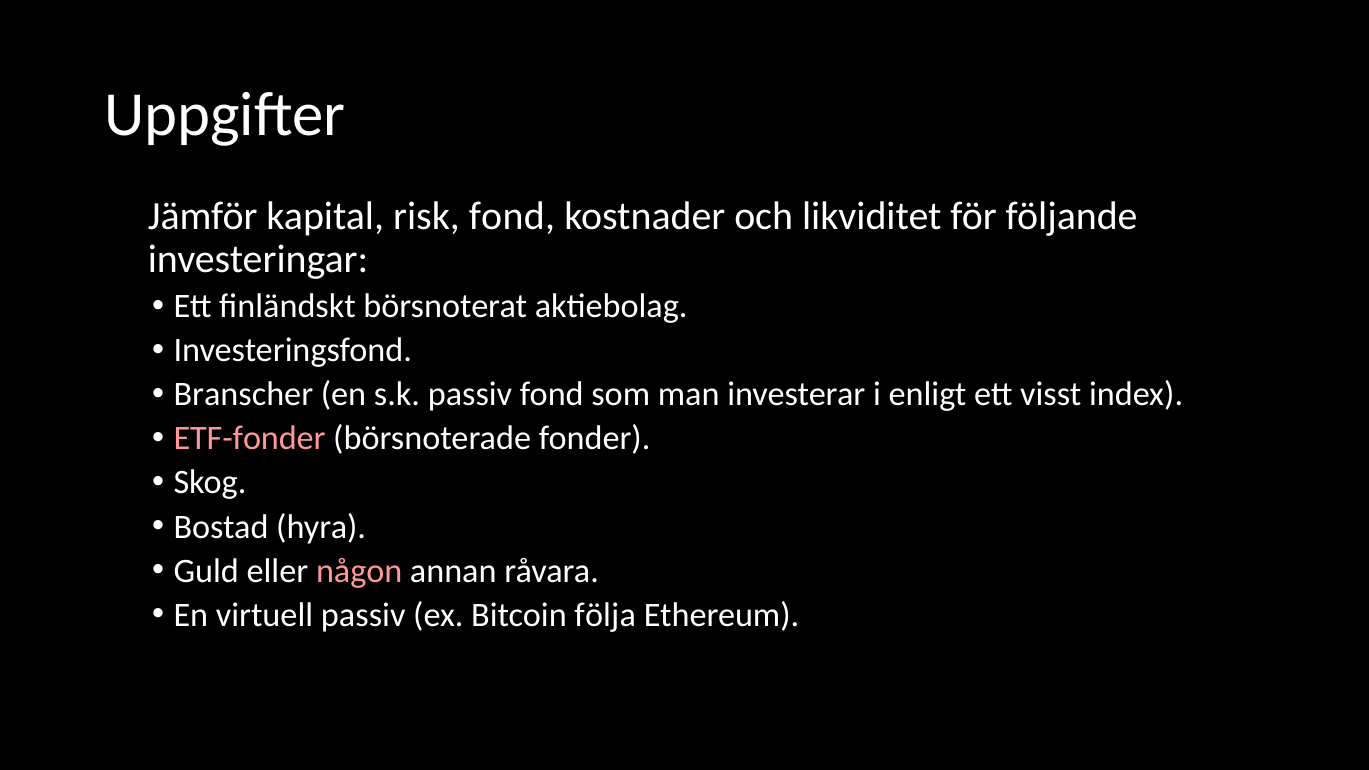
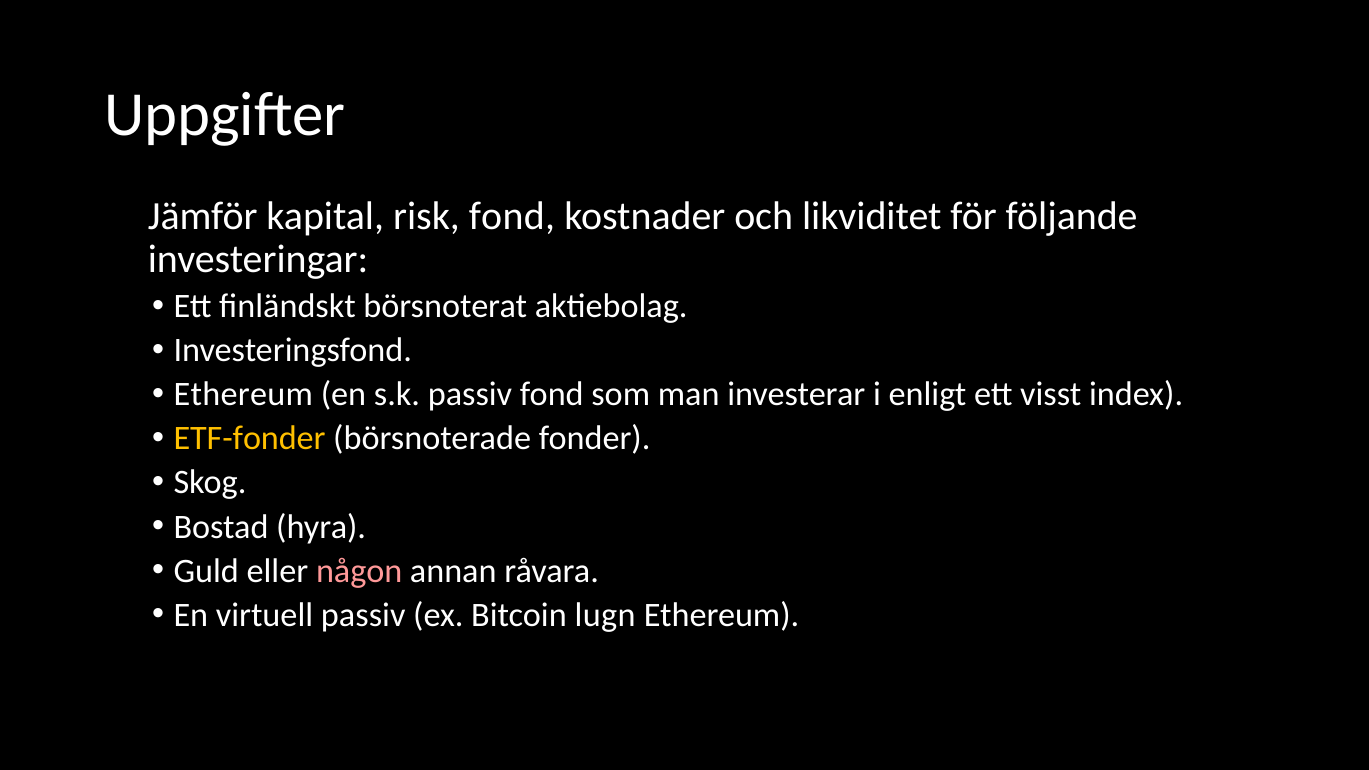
Branscher at (243, 395): Branscher -> Ethereum
ETF-fonder colour: pink -> yellow
följa: följa -> lugn
